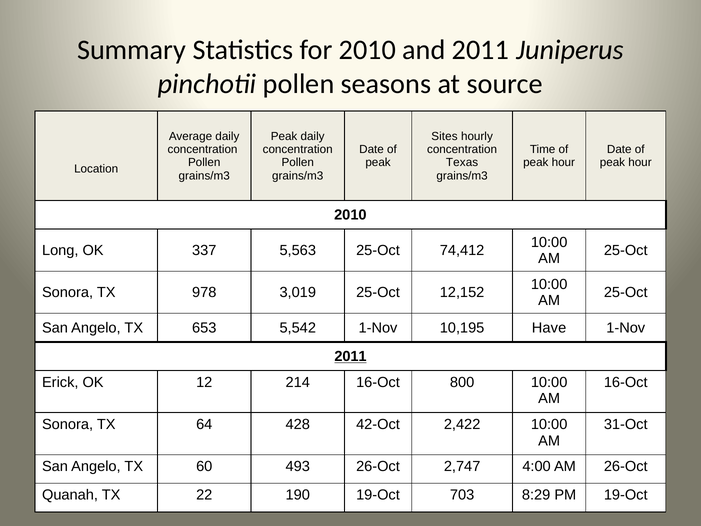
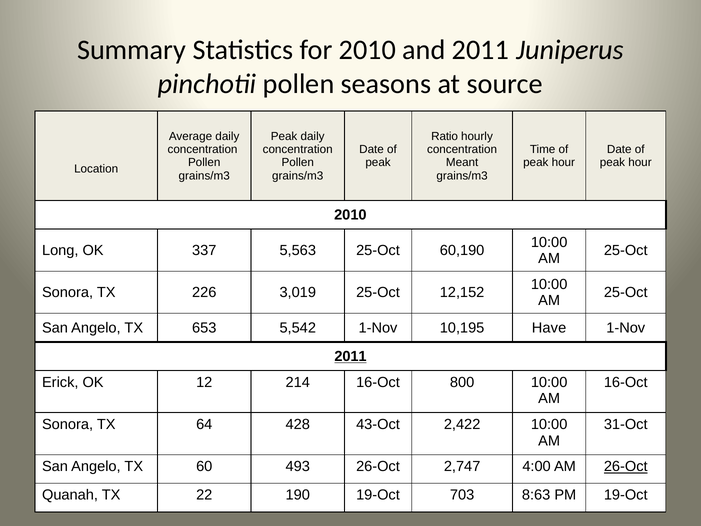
Sites: Sites -> Ratio
Texas: Texas -> Meant
74,412: 74,412 -> 60,190
978: 978 -> 226
42-Oct: 42-Oct -> 43-Oct
26-Oct at (626, 466) underline: none -> present
8:29: 8:29 -> 8:63
